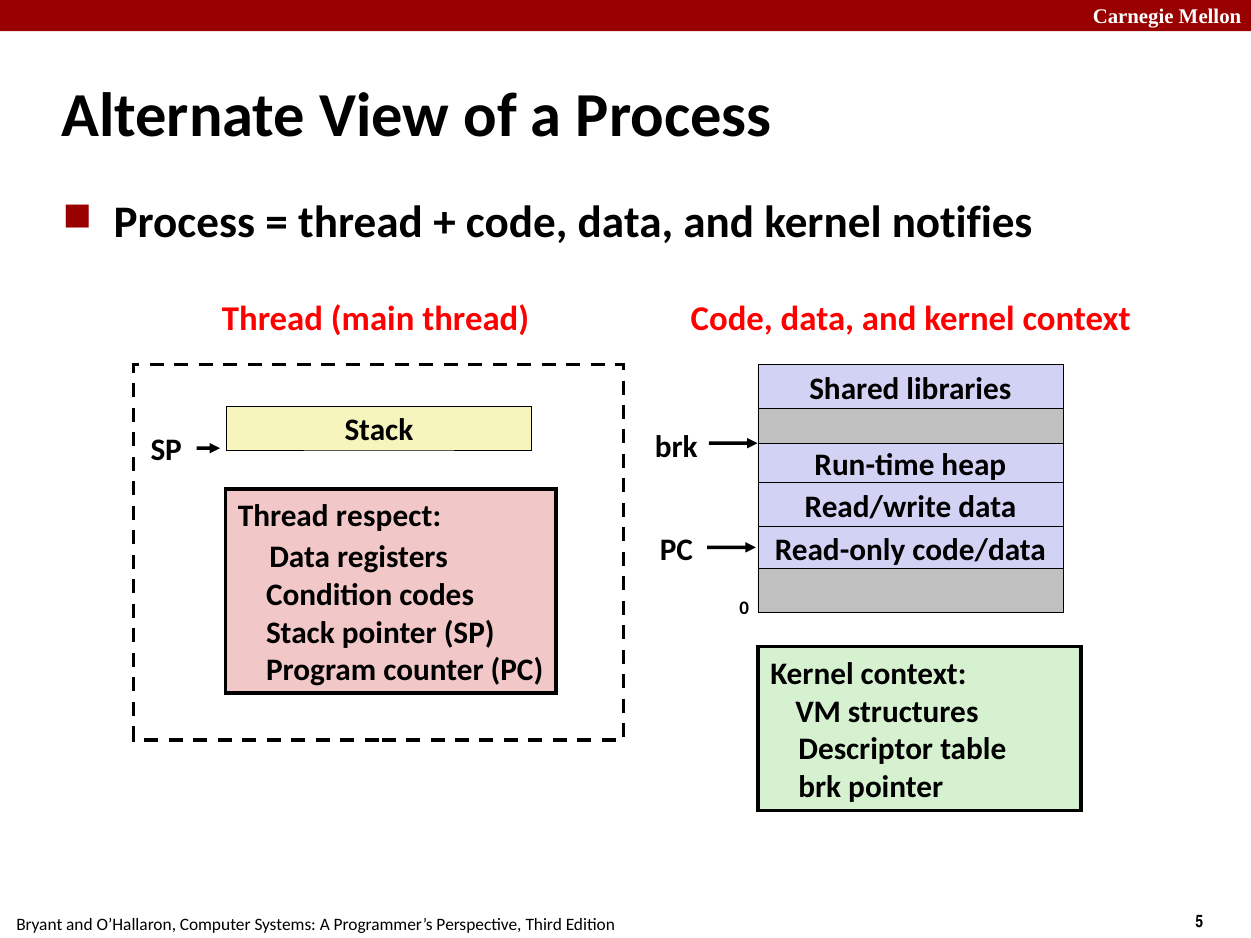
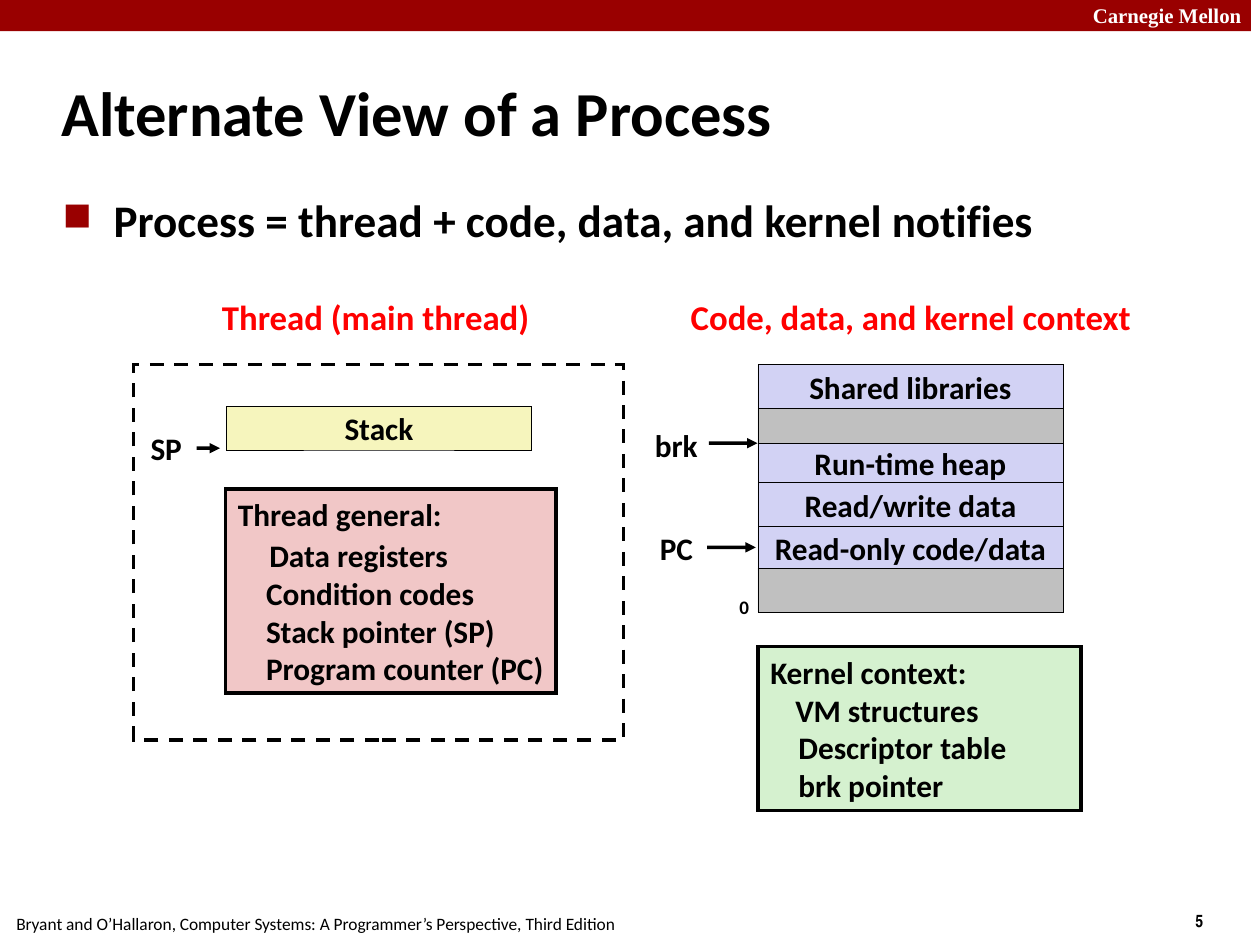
respect: respect -> general
